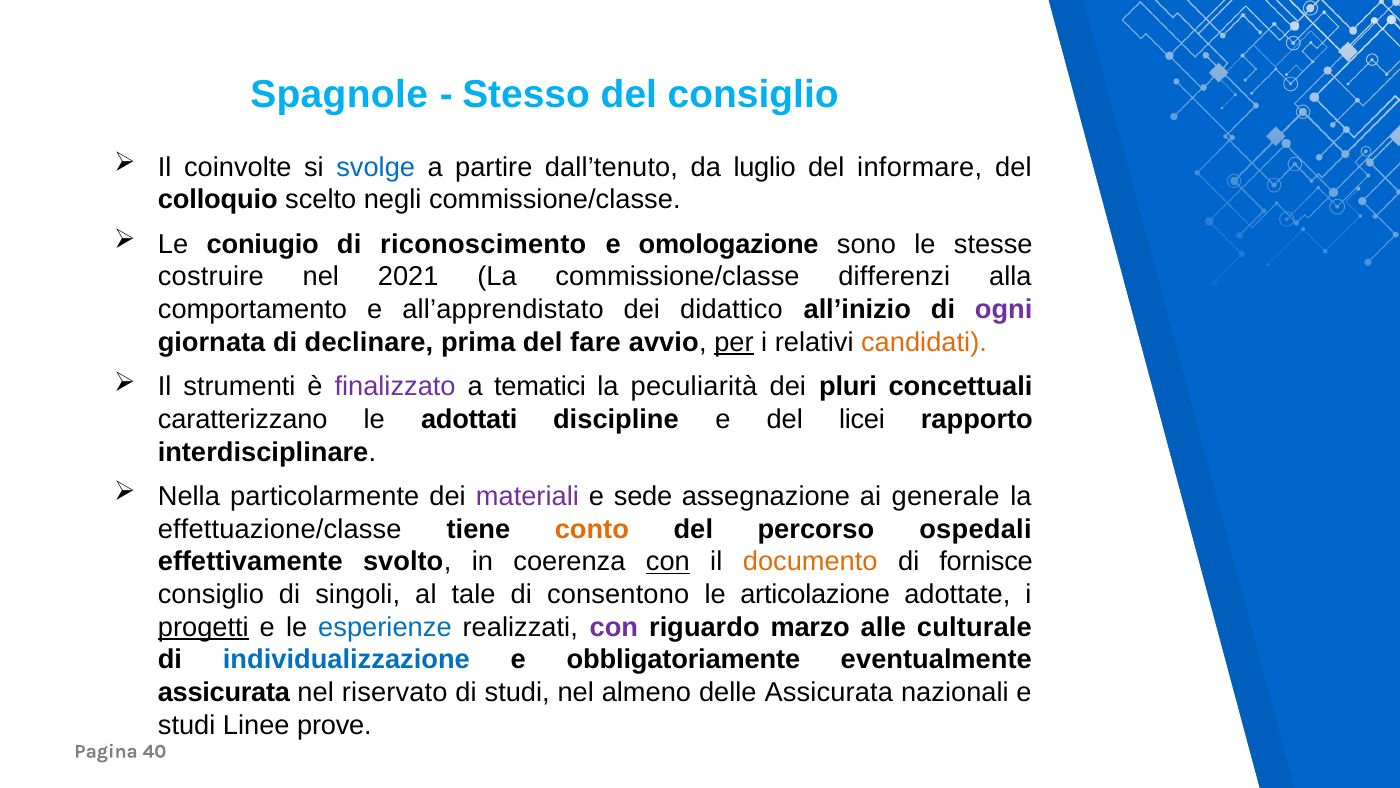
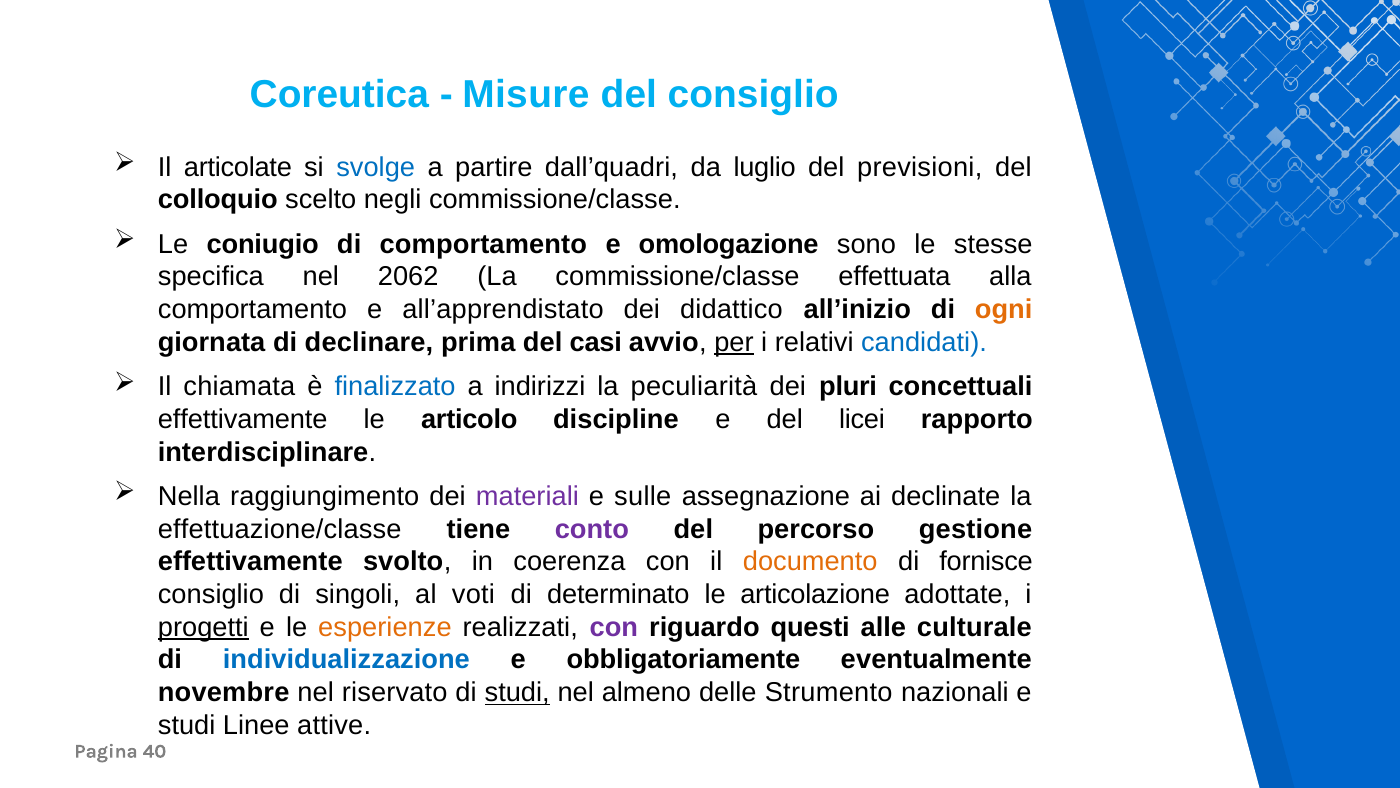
Spagnole: Spagnole -> Coreutica
Stesso: Stesso -> Misure
coinvolte: coinvolte -> articolate
dall’tenuto: dall’tenuto -> dall’quadri
informare: informare -> previsioni
di riconoscimento: riconoscimento -> comportamento
costruire: costruire -> specifica
2021: 2021 -> 2062
differenzi: differenzi -> effettuata
ogni colour: purple -> orange
fare: fare -> casi
candidati colour: orange -> blue
strumenti: strumenti -> chiamata
finalizzato colour: purple -> blue
tematici: tematici -> indirizzi
caratterizzano at (243, 419): caratterizzano -> effettivamente
adottati: adottati -> articolo
particolarmente: particolarmente -> raggiungimento
sede: sede -> sulle
generale: generale -> declinate
conto colour: orange -> purple
ospedali: ospedali -> gestione
con at (668, 562) underline: present -> none
tale: tale -> voti
consentono: consentono -> determinato
esperienze colour: blue -> orange
marzo: marzo -> questi
assicurata at (224, 692): assicurata -> novembre
studi at (517, 692) underline: none -> present
delle Assicurata: Assicurata -> Strumento
prove: prove -> attive
